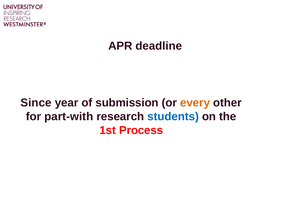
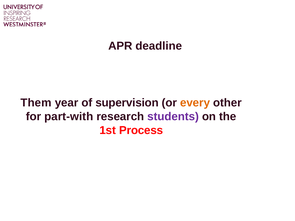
Since: Since -> Them
submission: submission -> supervision
students colour: blue -> purple
